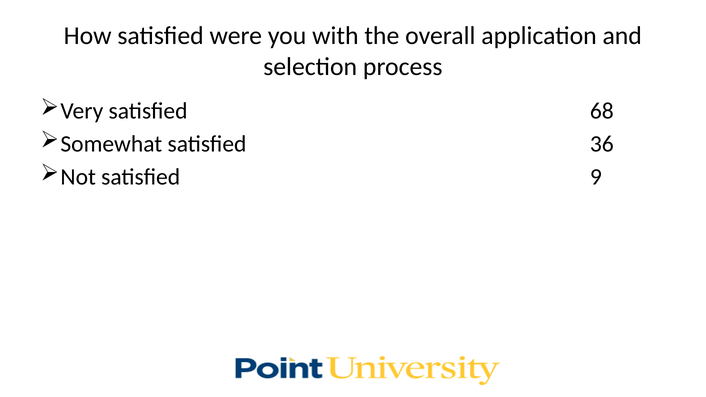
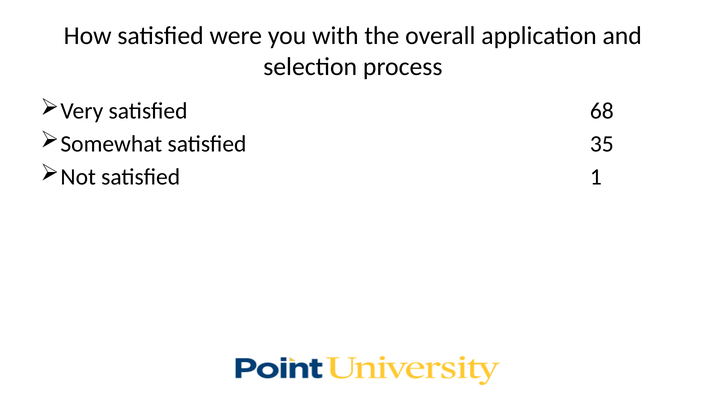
36: 36 -> 35
9: 9 -> 1
